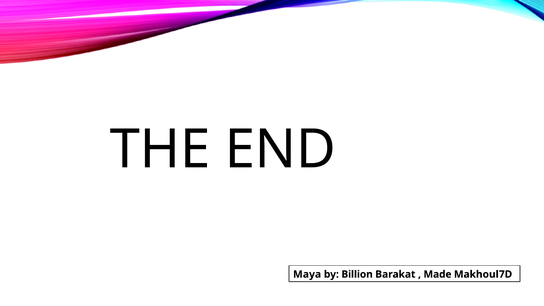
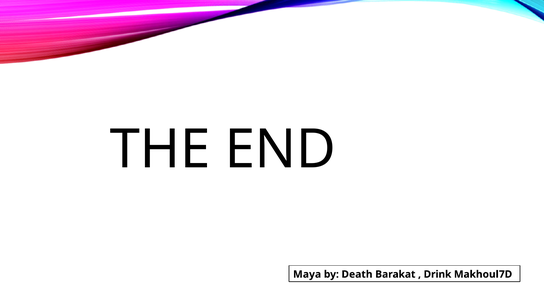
Billion: Billion -> Death
Made: Made -> Drink
